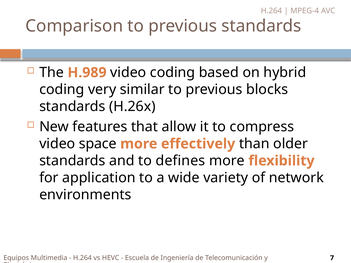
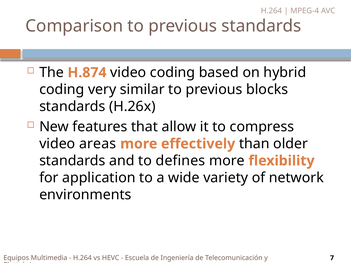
H.989: H.989 -> H.874
space: space -> areas
